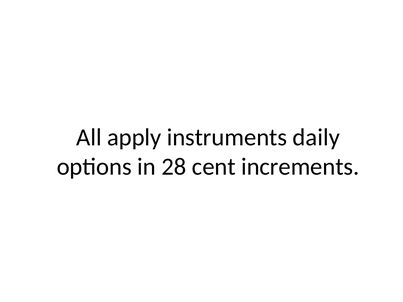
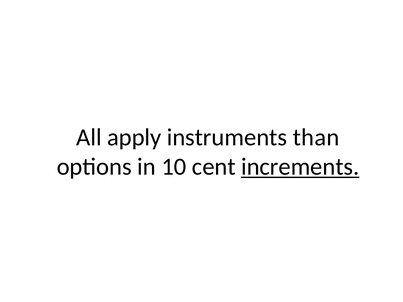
daily: daily -> than
28: 28 -> 10
increments underline: none -> present
